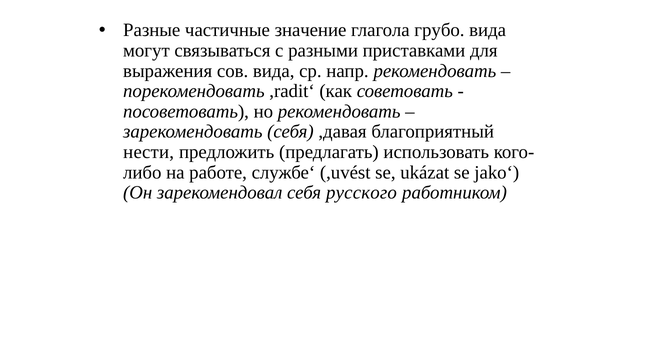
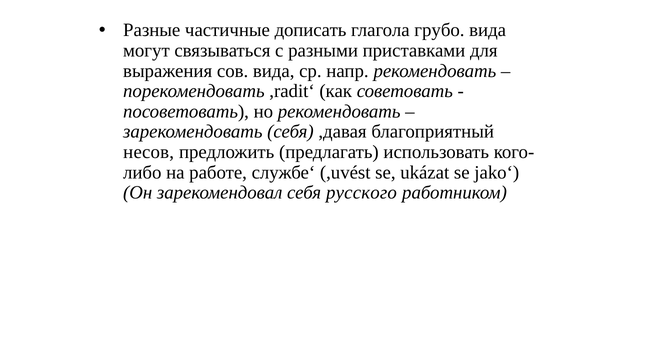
значение: значение -> дописать
нести: нести -> несов
